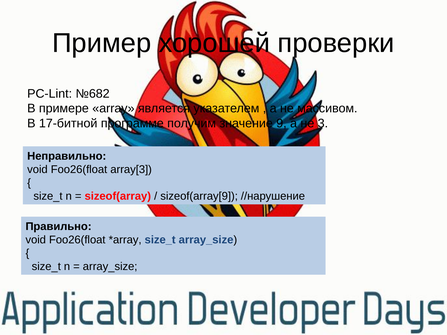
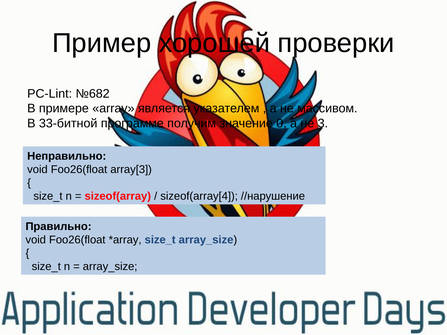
17-битной: 17-битной -> 33-битной
9: 9 -> 0
sizeof(array[9: sizeof(array[9 -> sizeof(array[4
